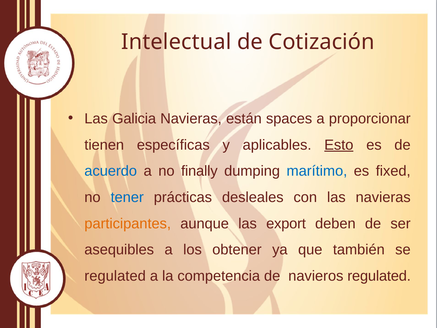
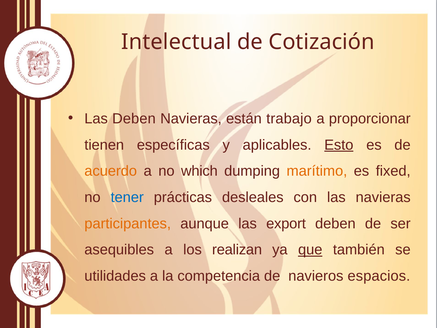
Las Galicia: Galicia -> Deben
spaces: spaces -> trabajo
acuerdo colour: blue -> orange
finally: finally -> which
marítimo colour: blue -> orange
obtener: obtener -> realizan
que underline: none -> present
regulated at (115, 276): regulated -> utilidades
navieros regulated: regulated -> espacios
